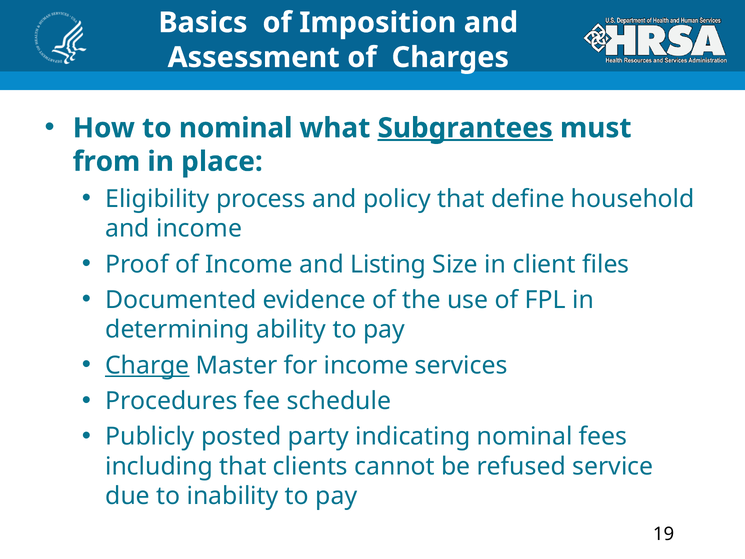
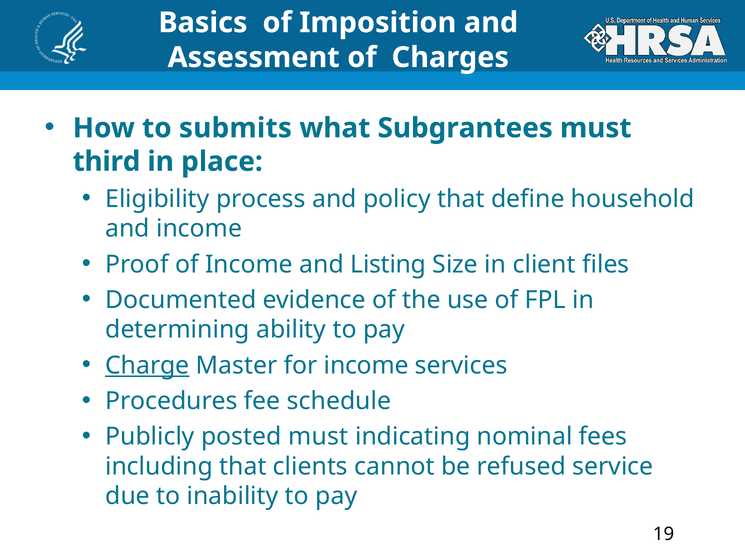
to nominal: nominal -> submits
Subgrantees underline: present -> none
from: from -> third
posted party: party -> must
